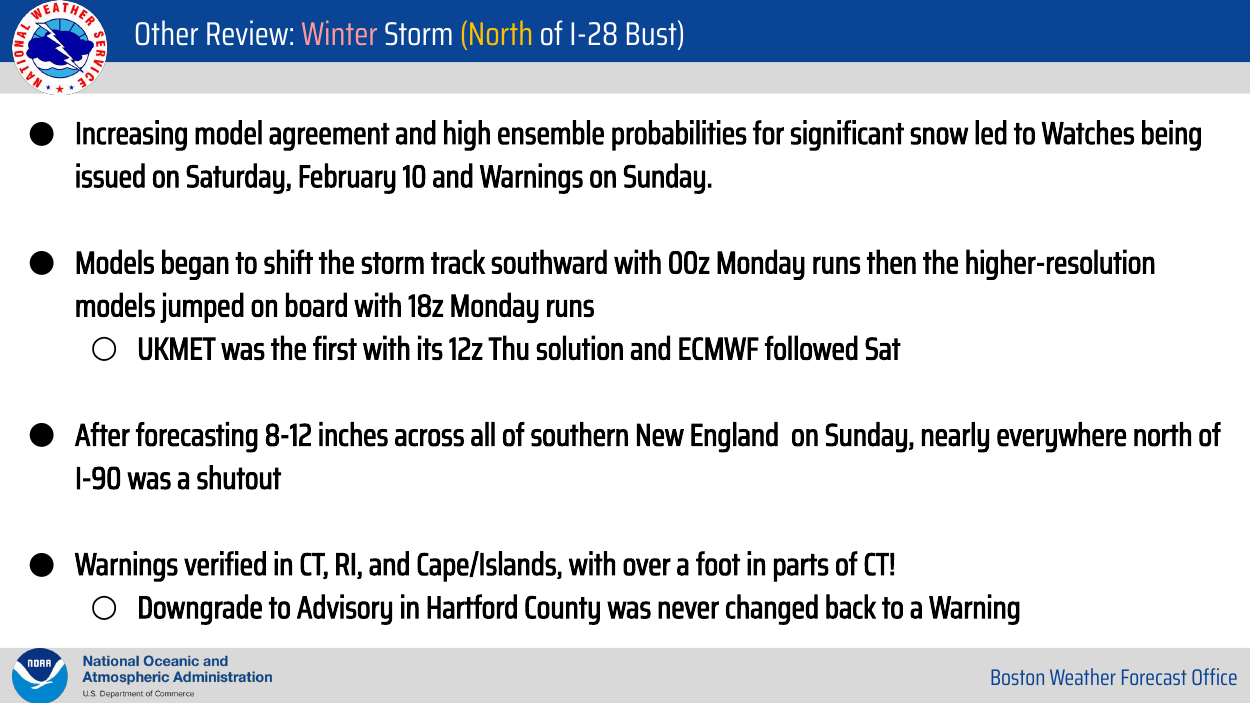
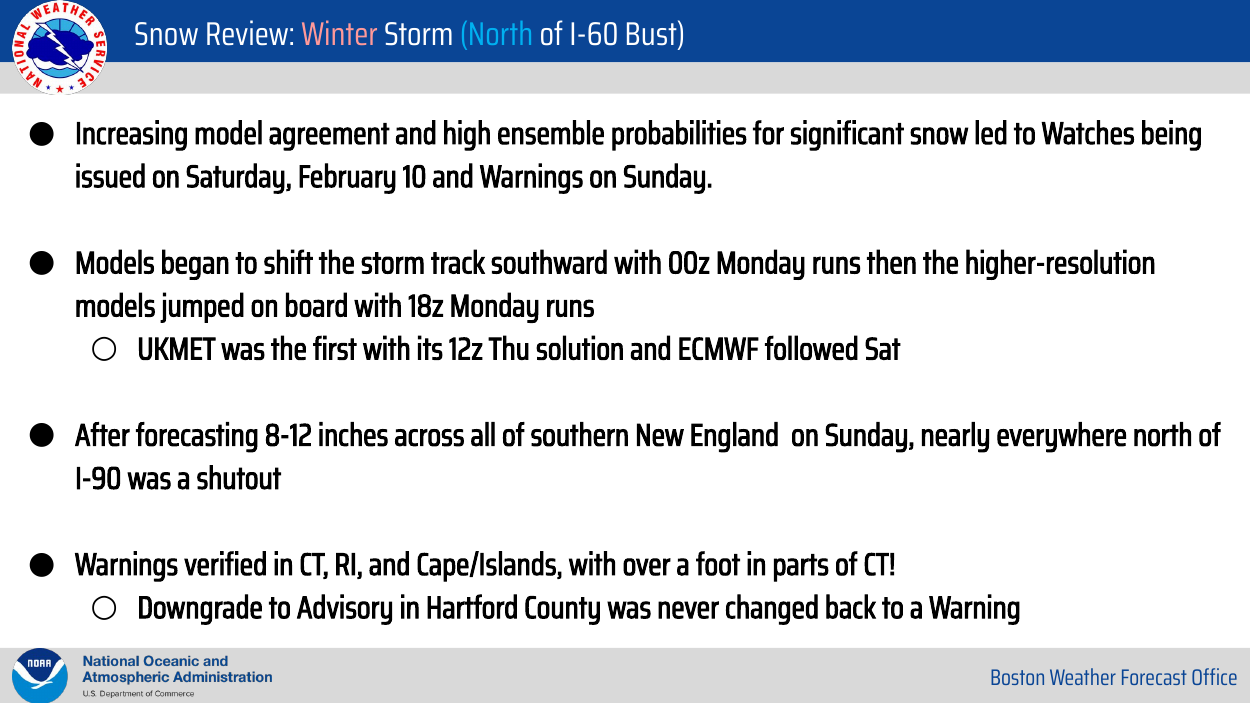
Other at (166, 35): Other -> Snow
North at (497, 35) colour: yellow -> light blue
I-28: I-28 -> I-60
